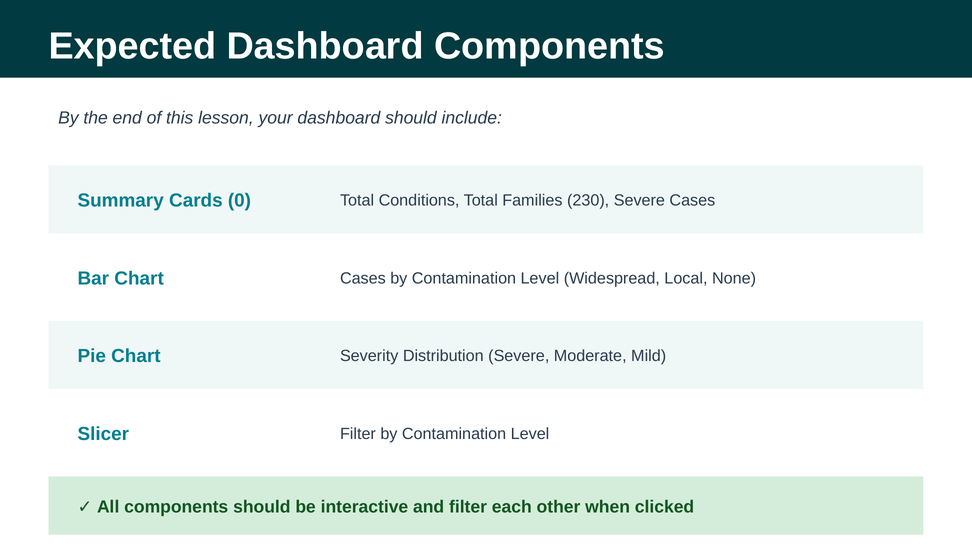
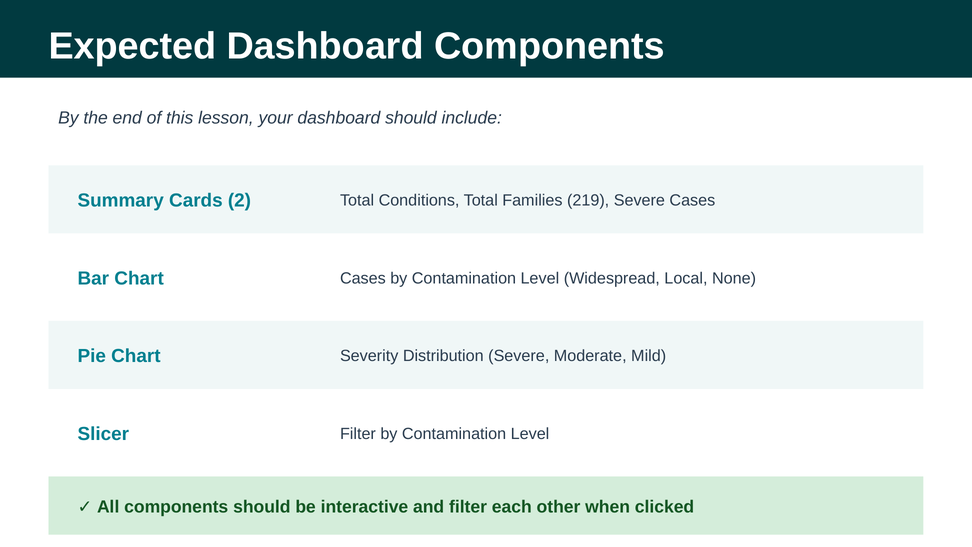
0: 0 -> 2
230: 230 -> 219
